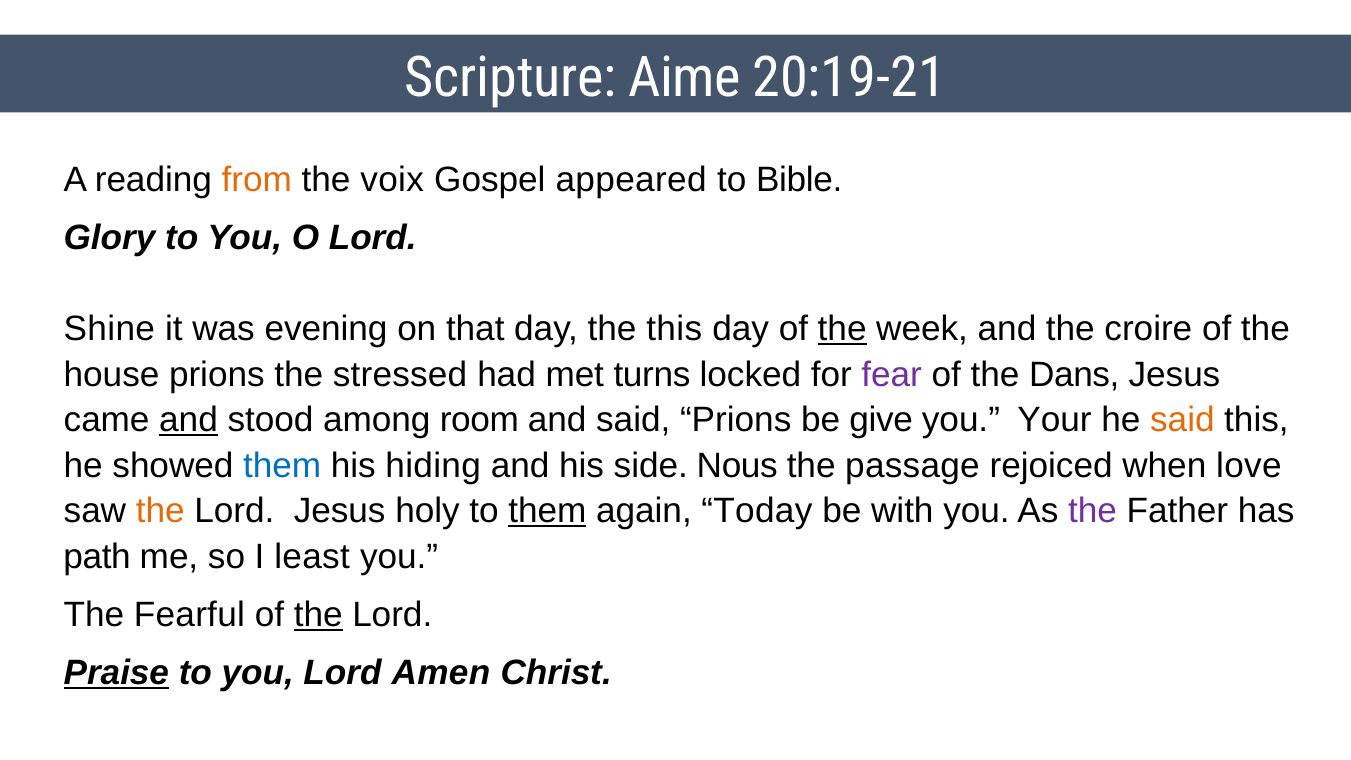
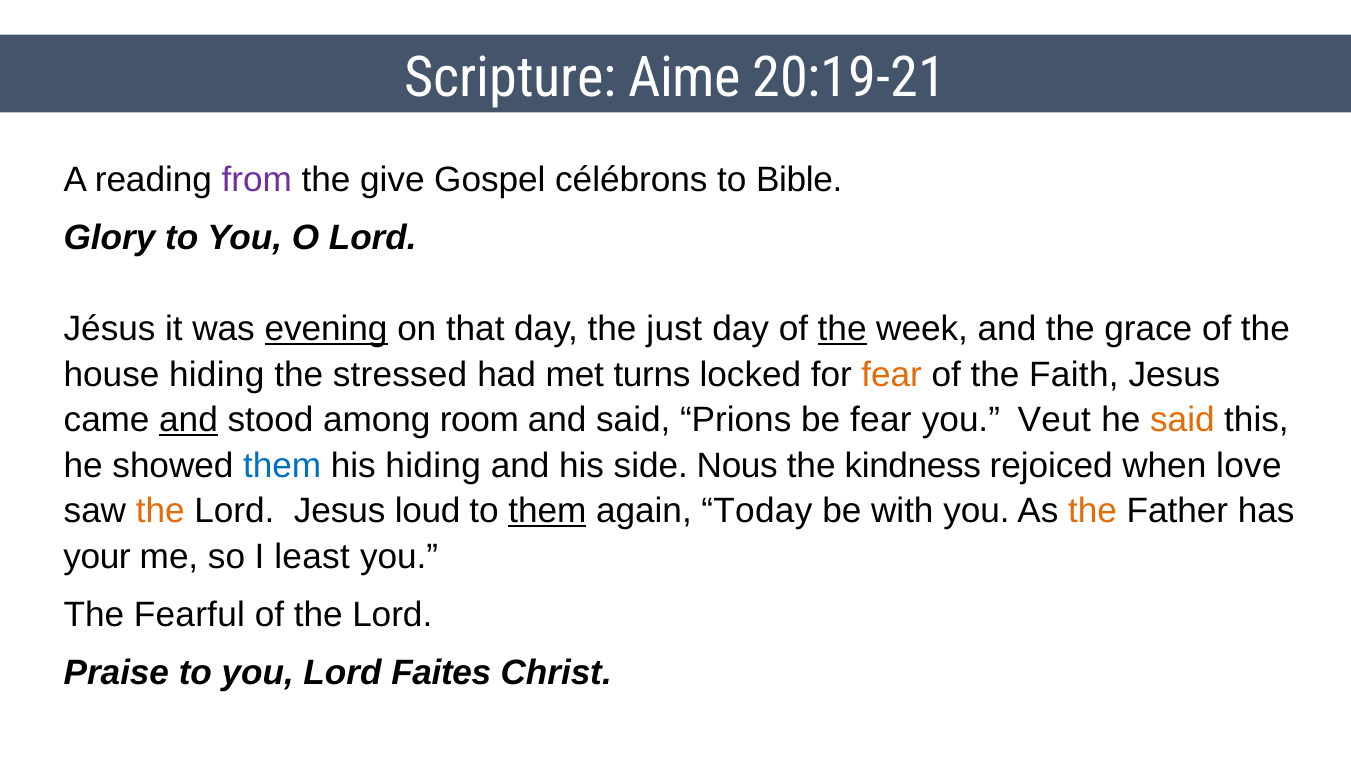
from colour: orange -> purple
voix: voix -> give
appeared: appeared -> célébrons
Shine: Shine -> Jésus
evening underline: none -> present
the this: this -> just
croire: croire -> grace
house prions: prions -> hiding
fear at (892, 374) colour: purple -> orange
Dans: Dans -> Faith
be give: give -> fear
Your: Your -> Veut
passage: passage -> kindness
holy: holy -> loud
the at (1093, 511) colour: purple -> orange
path: path -> your
the at (318, 615) underline: present -> none
Praise underline: present -> none
Amen: Amen -> Faites
